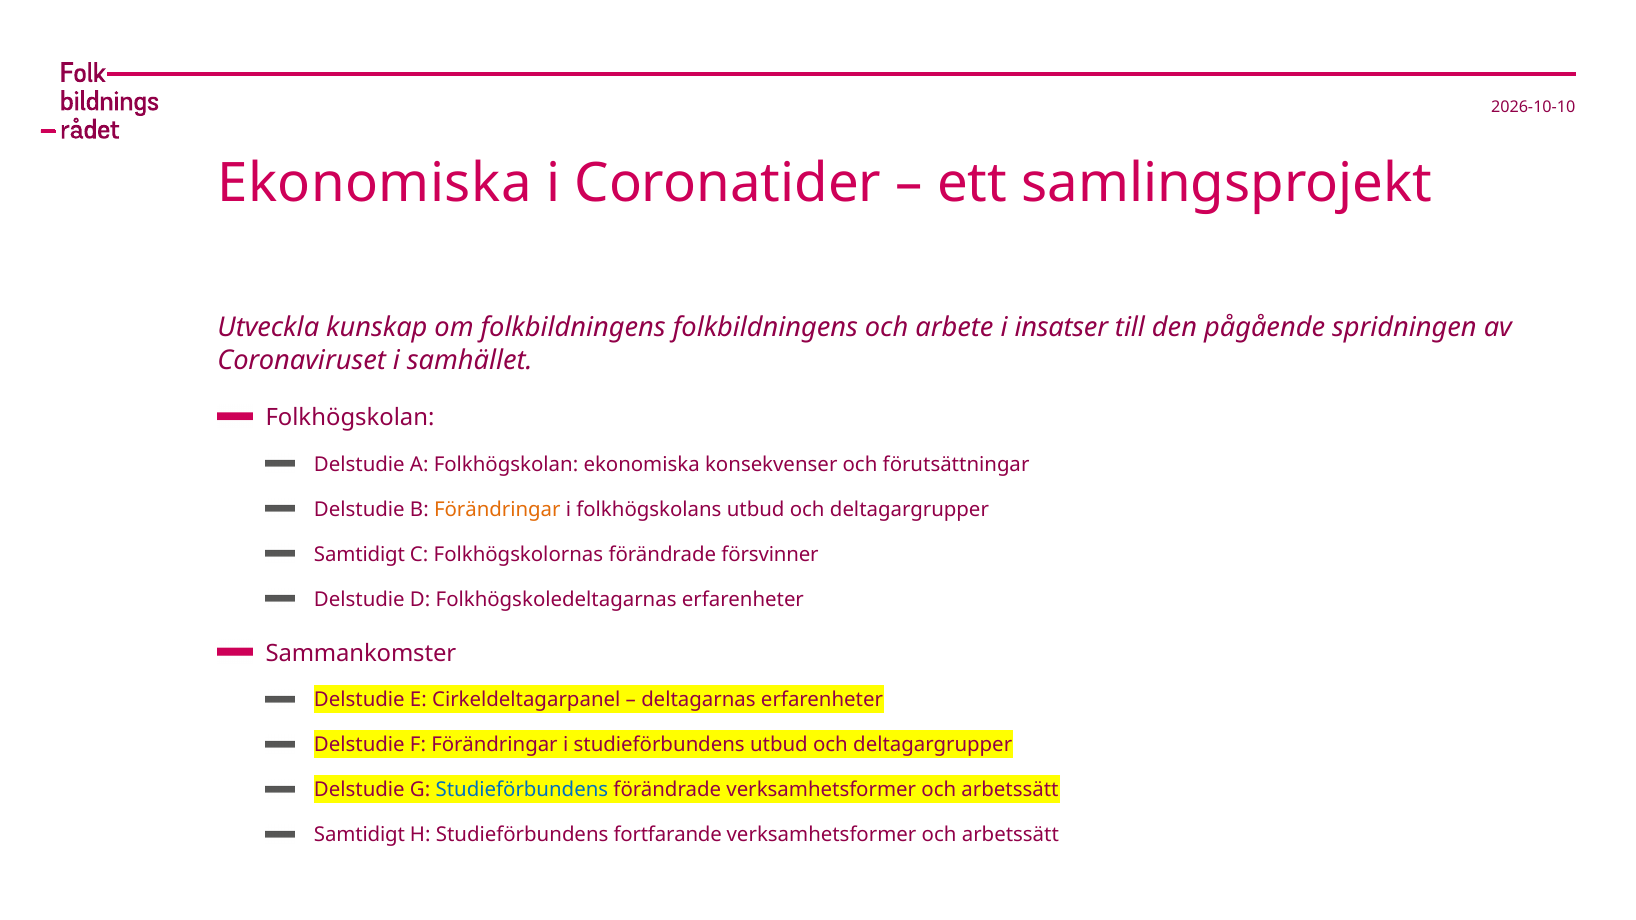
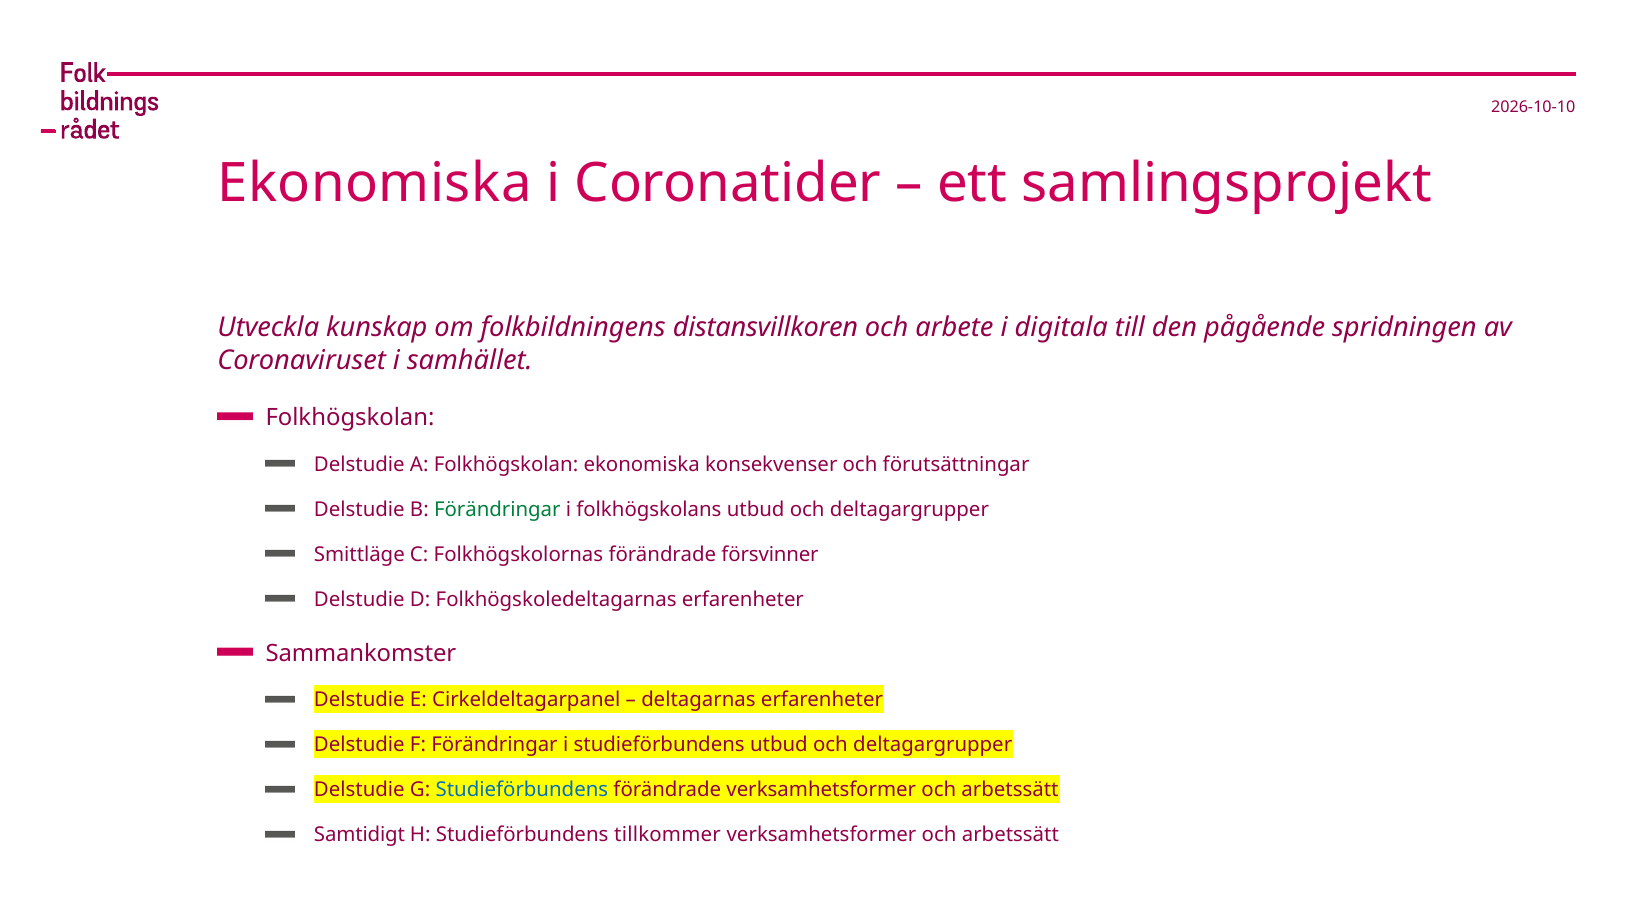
folkbildningens folkbildningens: folkbildningens -> distansvillkoren
insatser: insatser -> digitala
Förändringar at (497, 510) colour: orange -> green
Samtidigt at (359, 555): Samtidigt -> Smittläge
fortfarande: fortfarande -> tillkommer
